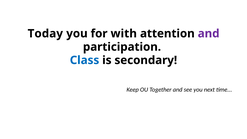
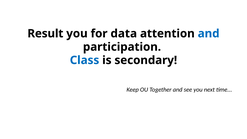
Today: Today -> Result
with: with -> data
and at (209, 34) colour: purple -> blue
